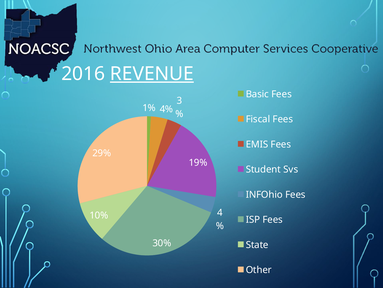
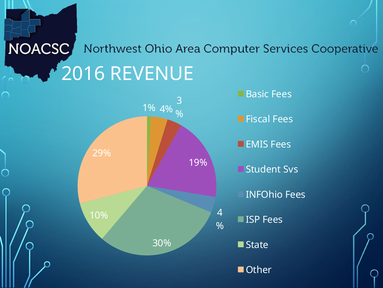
REVENUE underline: present -> none
